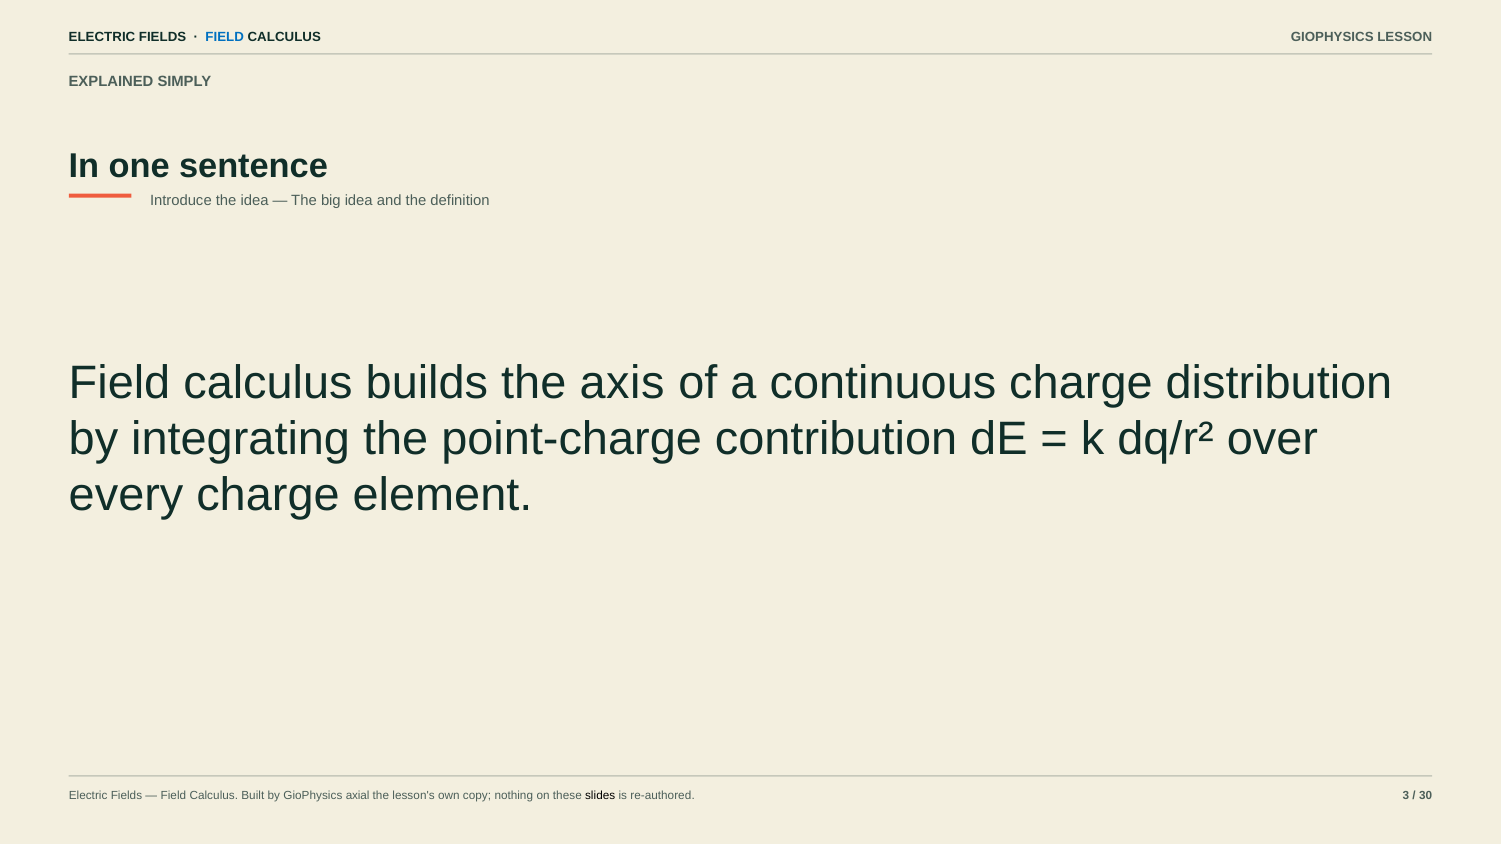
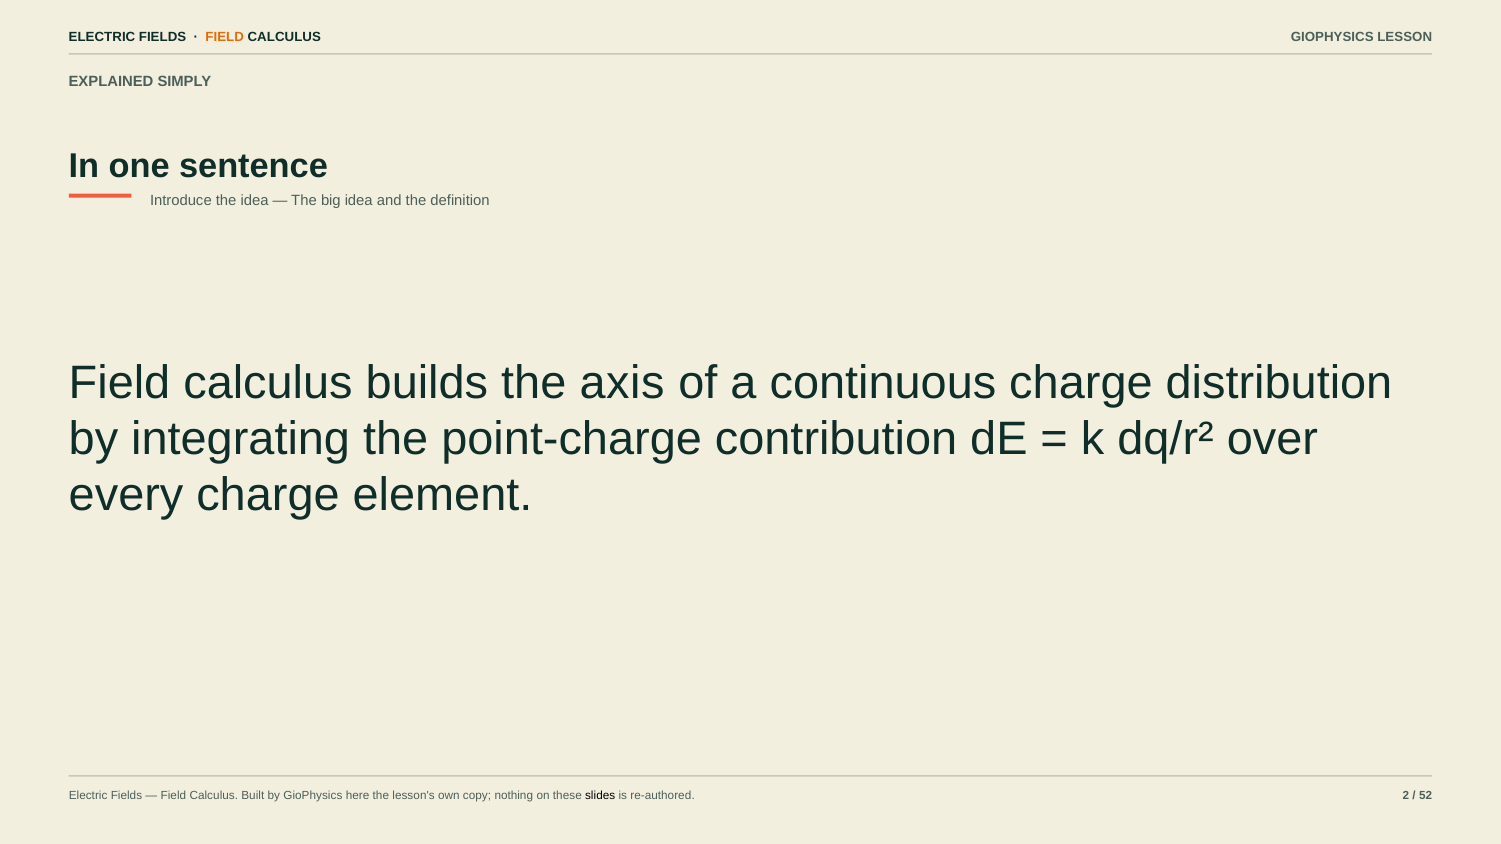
FIELD at (225, 37) colour: blue -> orange
axial: axial -> here
3: 3 -> 2
30: 30 -> 52
